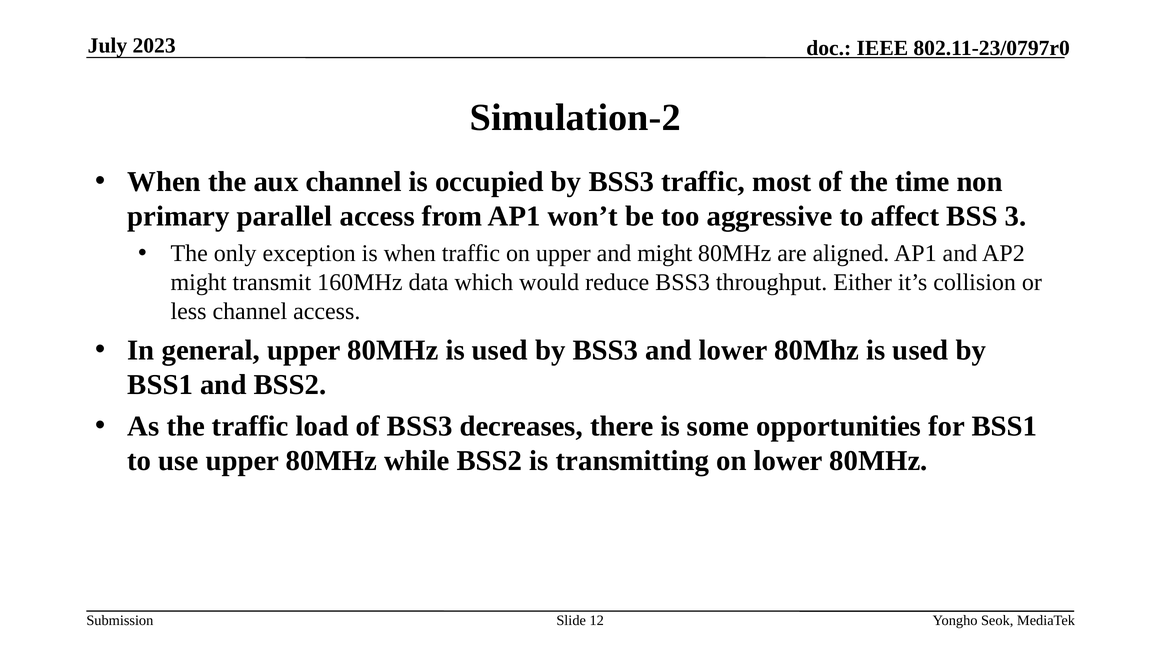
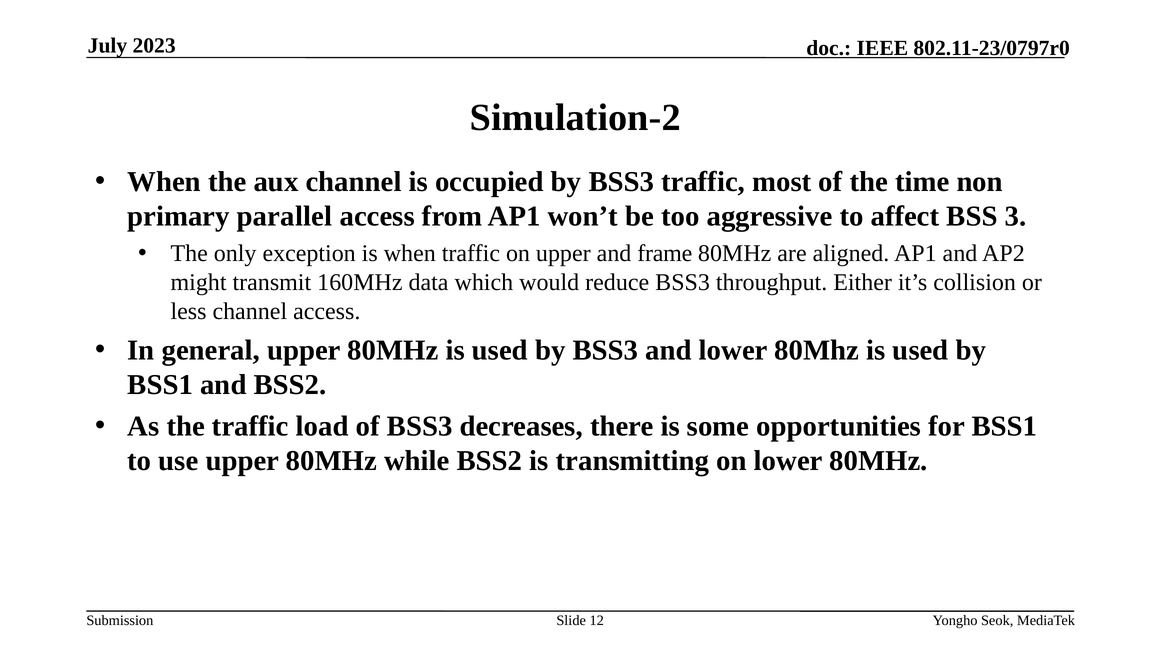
and might: might -> frame
